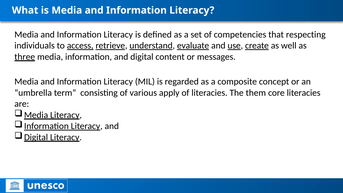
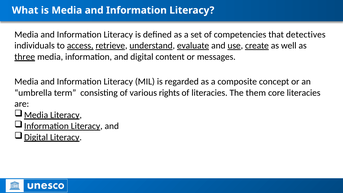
respecting: respecting -> detectives
apply: apply -> rights
